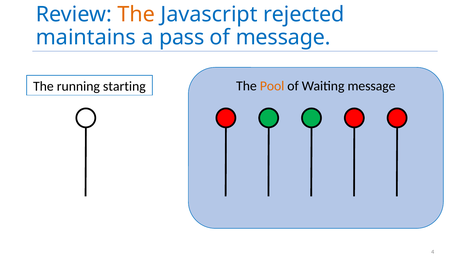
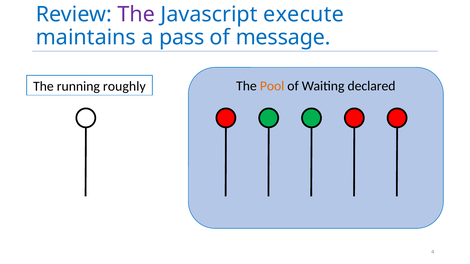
The at (136, 14) colour: orange -> purple
rejected: rejected -> execute
Waiting message: message -> declared
starting: starting -> roughly
